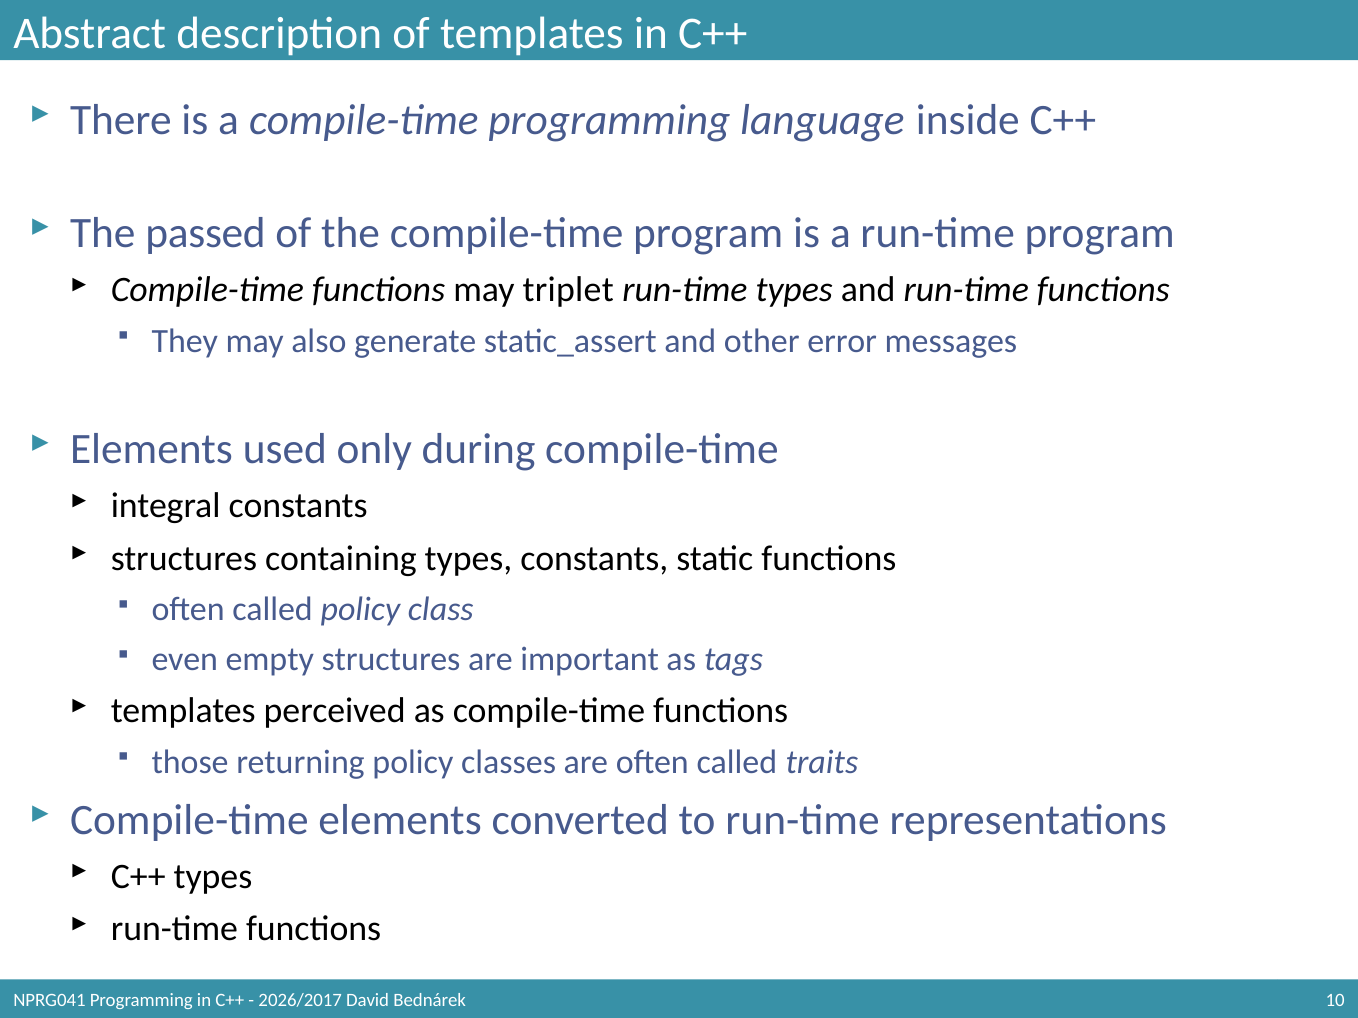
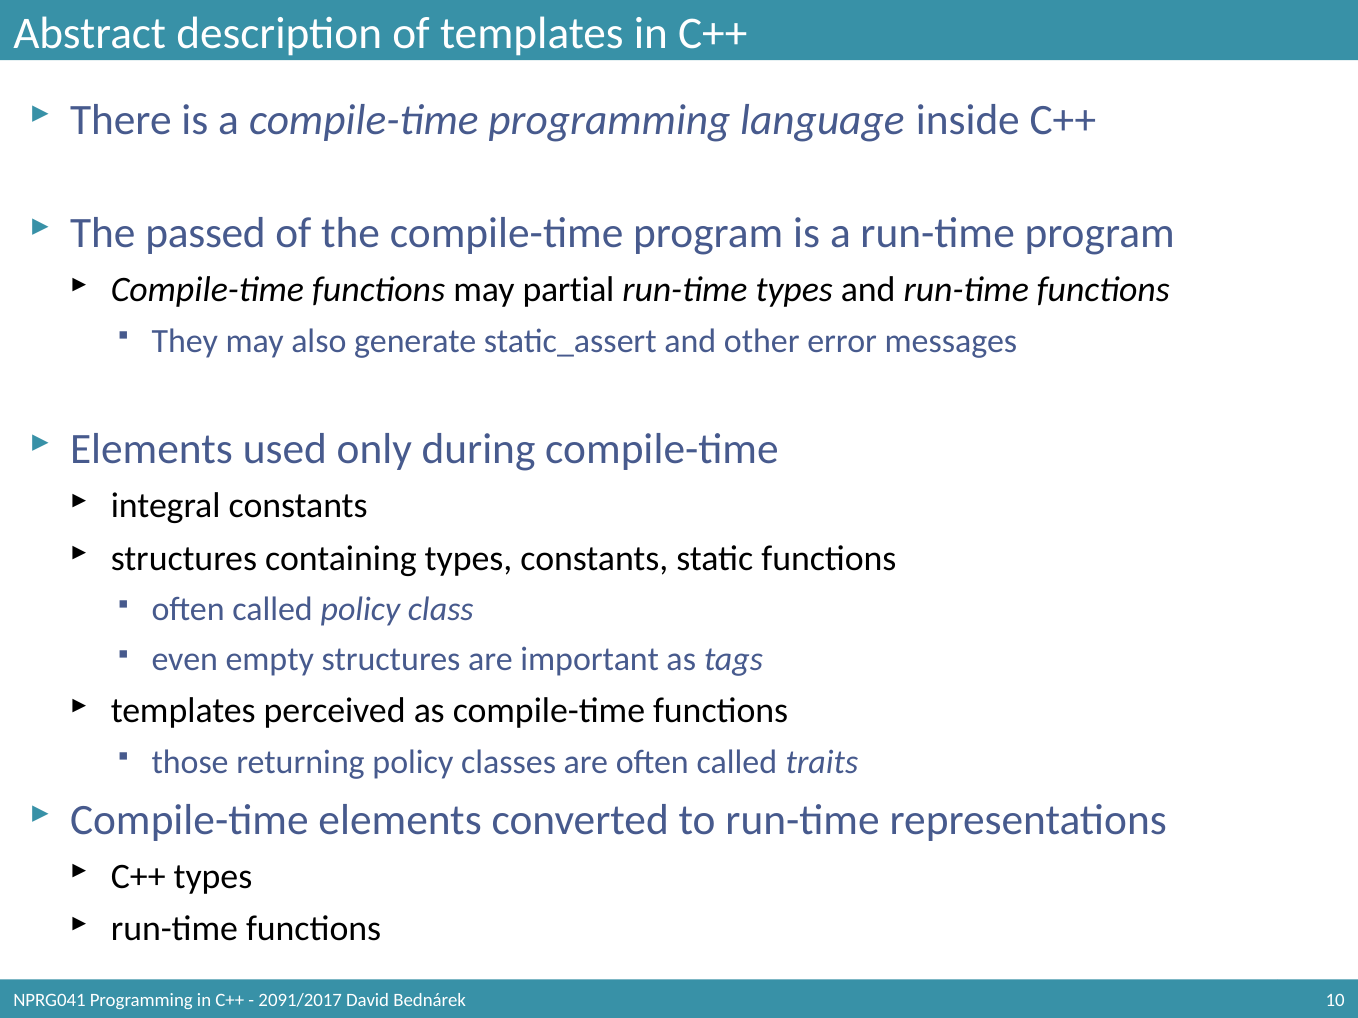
triplet: triplet -> partial
2026/2017: 2026/2017 -> 2091/2017
